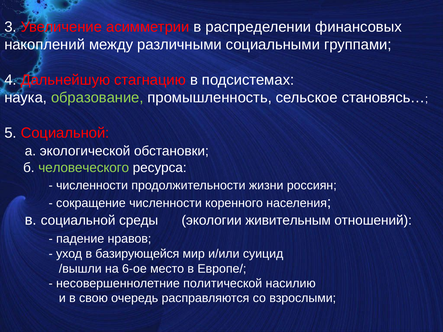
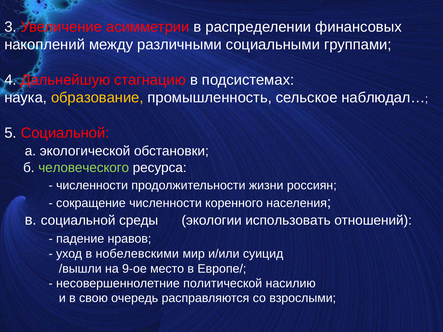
образование colour: light green -> yellow
становясь…: становясь… -> наблюдал…
живительным: живительным -> использовать
базирующейся: базирующейся -> нобелевскими
6-ое: 6-ое -> 9-ое
